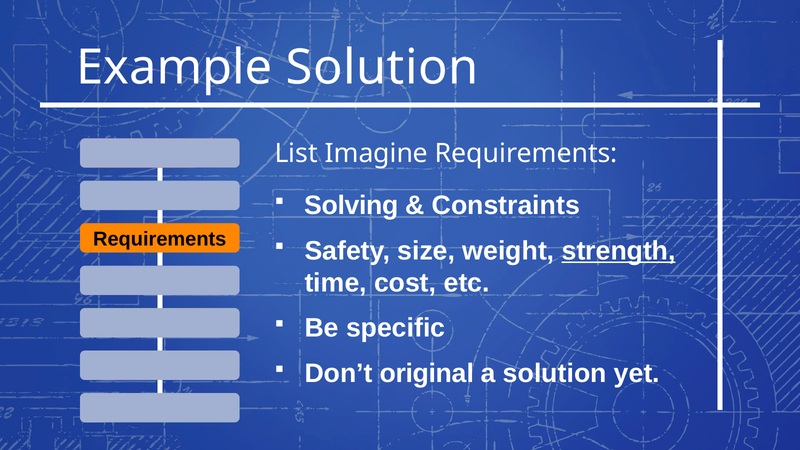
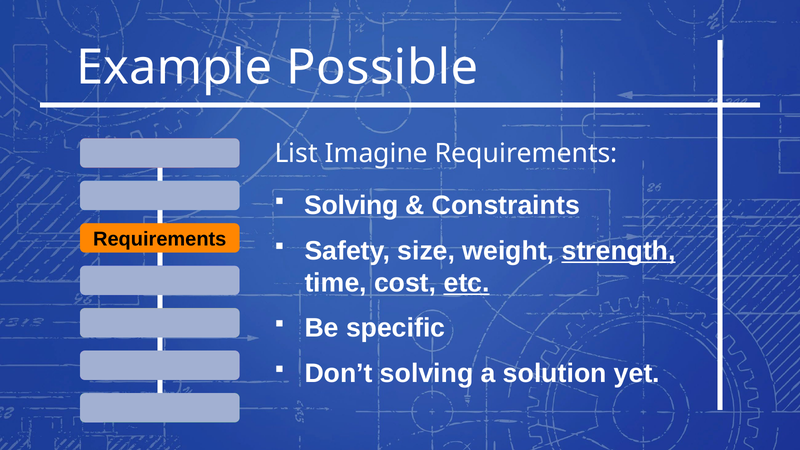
Example Solution: Solution -> Possible
etc underline: none -> present
Don’t original: original -> solving
